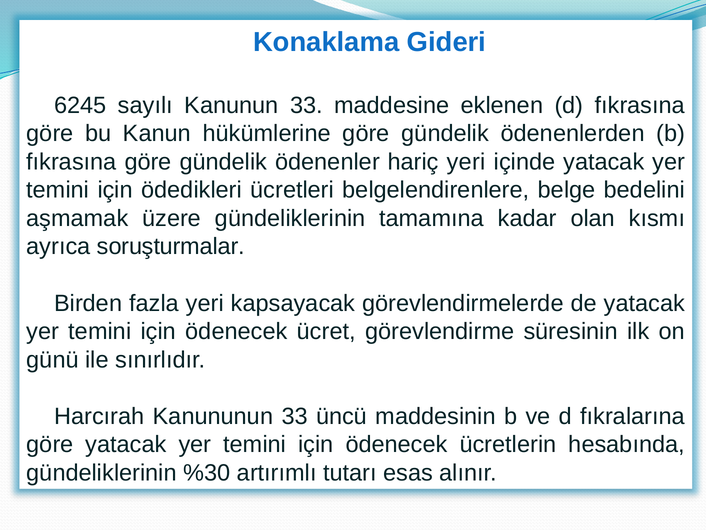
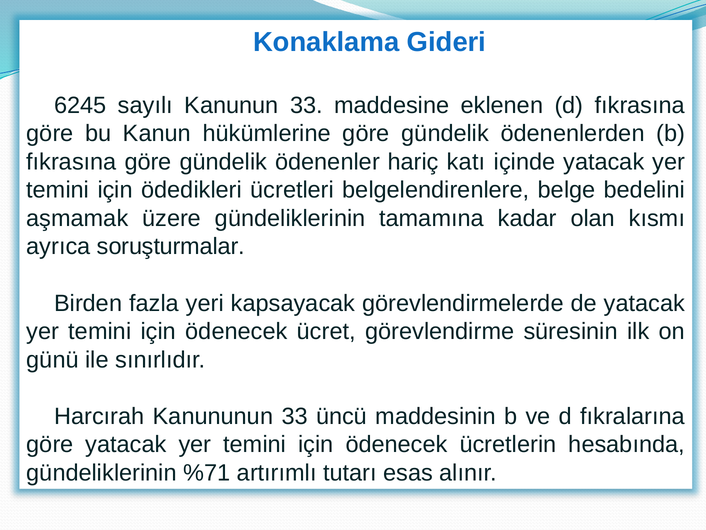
hariç yeri: yeri -> katı
%30: %30 -> %71
